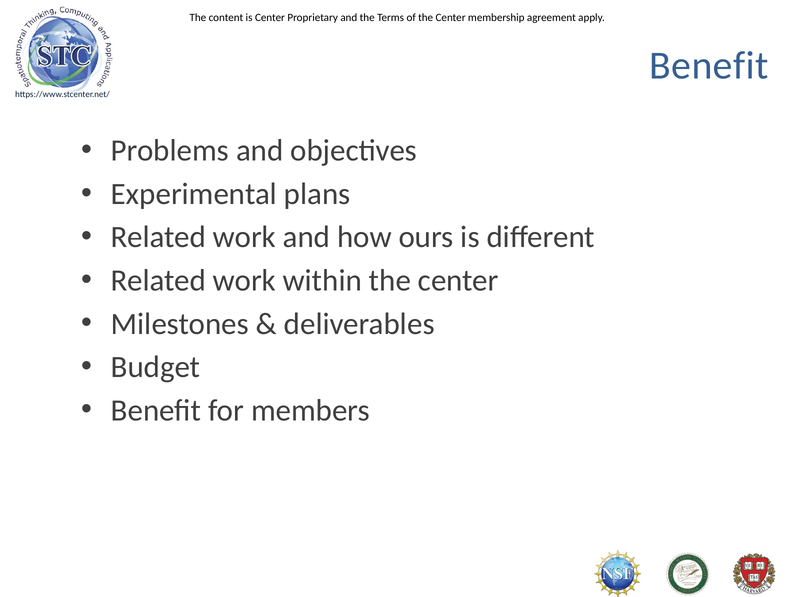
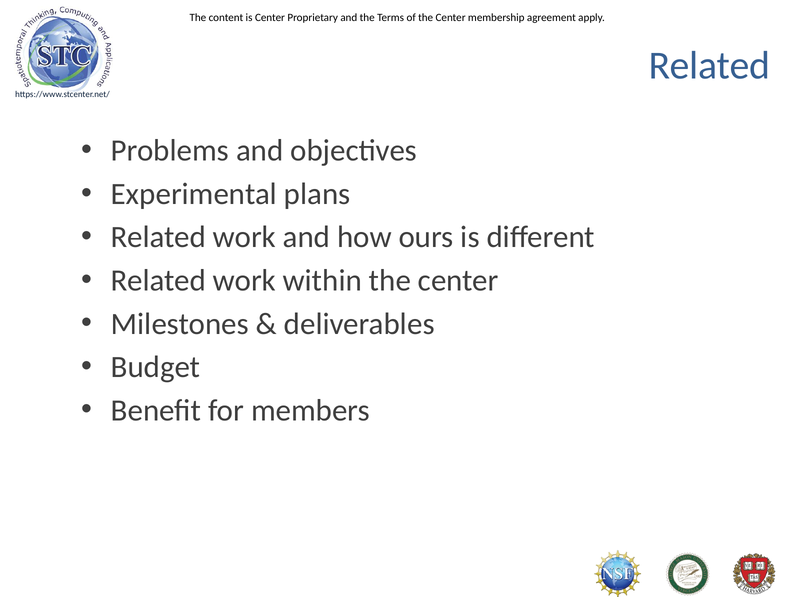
Benefit at (709, 66): Benefit -> Related
